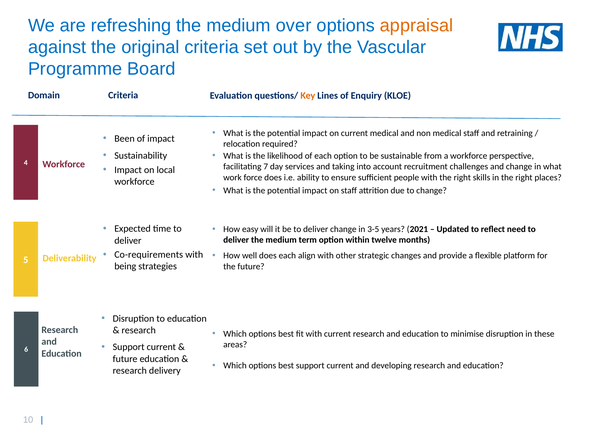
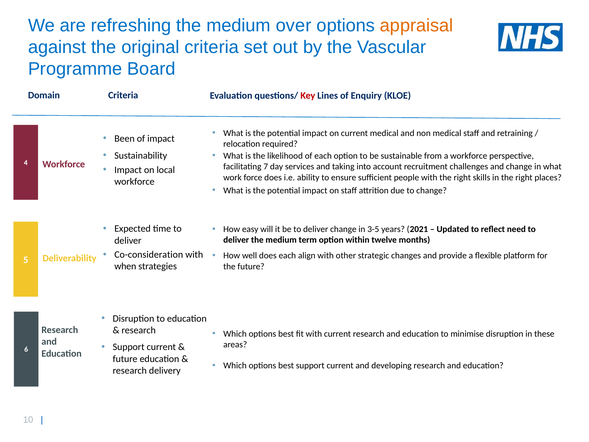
Key colour: orange -> red
Co-requirements: Co-requirements -> Co-consideration
being: being -> when
